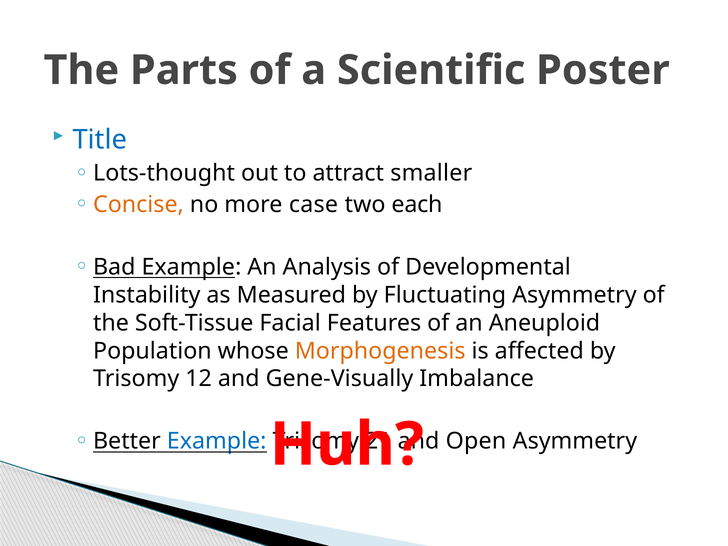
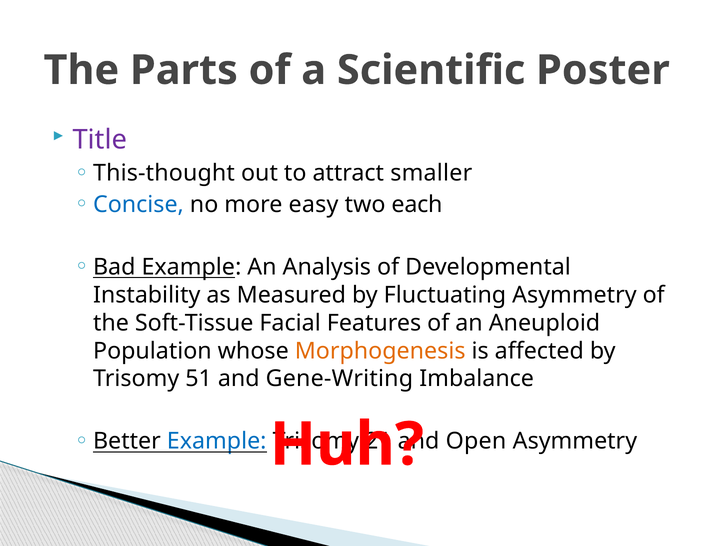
Title colour: blue -> purple
Lots-thought: Lots-thought -> This-thought
Concise colour: orange -> blue
case: case -> easy
12: 12 -> 51
Gene-Visually: Gene-Visually -> Gene-Writing
